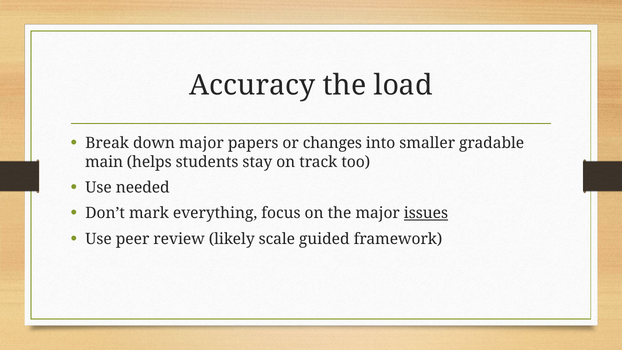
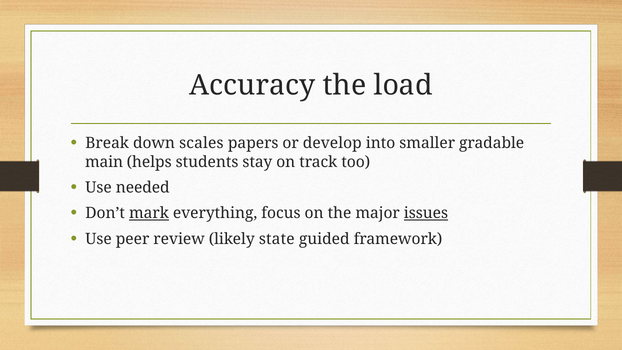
down major: major -> scales
changes: changes -> develop
mark underline: none -> present
scale: scale -> state
